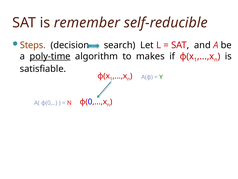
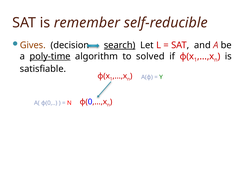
Steps: Steps -> Gives
search underline: none -> present
makes: makes -> solved
